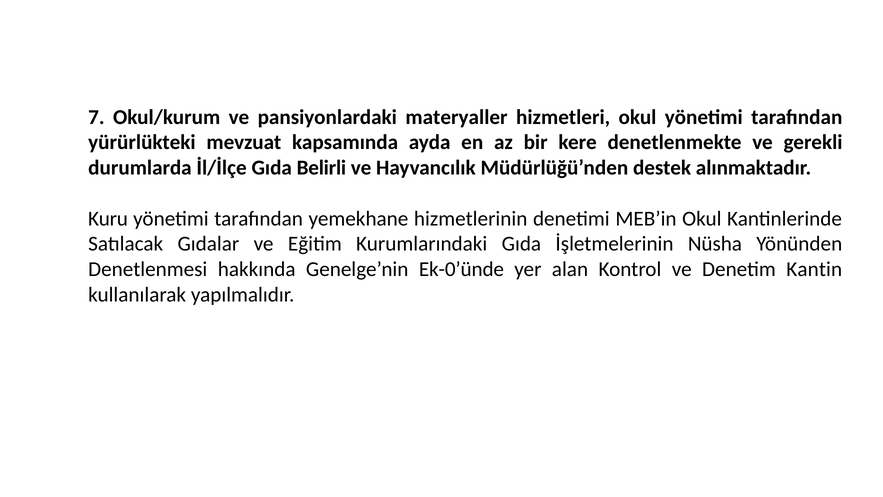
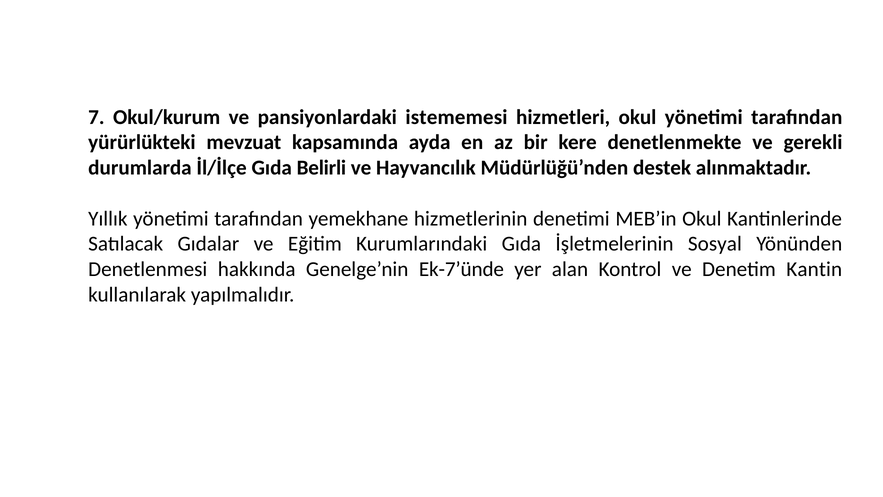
materyaller: materyaller -> istememesi
Kuru: Kuru -> Yıllık
Nüsha: Nüsha -> Sosyal
Ek-0’ünde: Ek-0’ünde -> Ek-7’ünde
